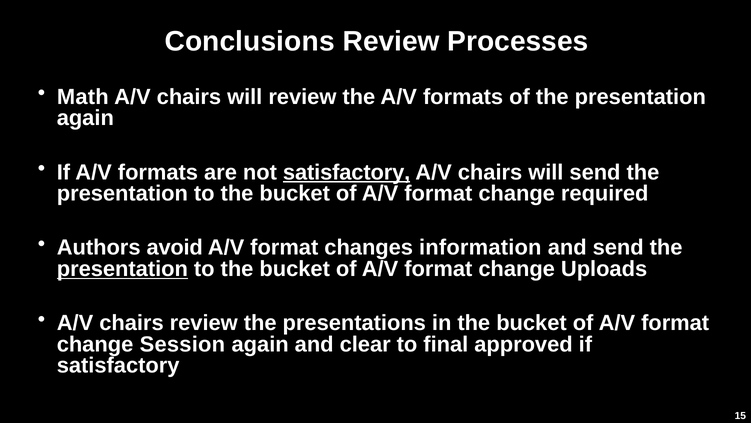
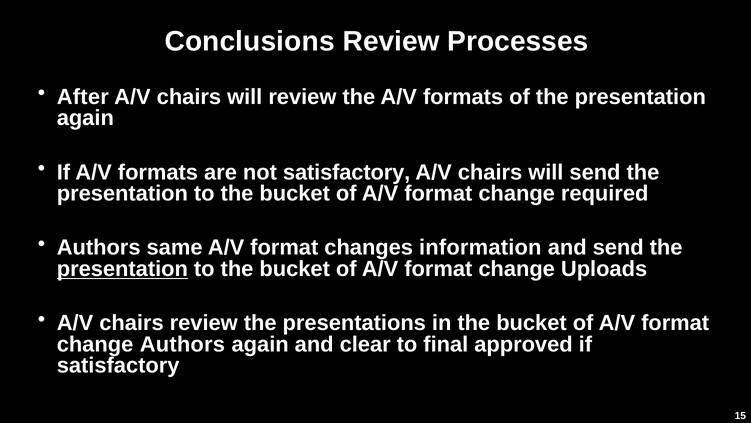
Math: Math -> After
satisfactory at (347, 172) underline: present -> none
avoid: avoid -> same
change Session: Session -> Authors
